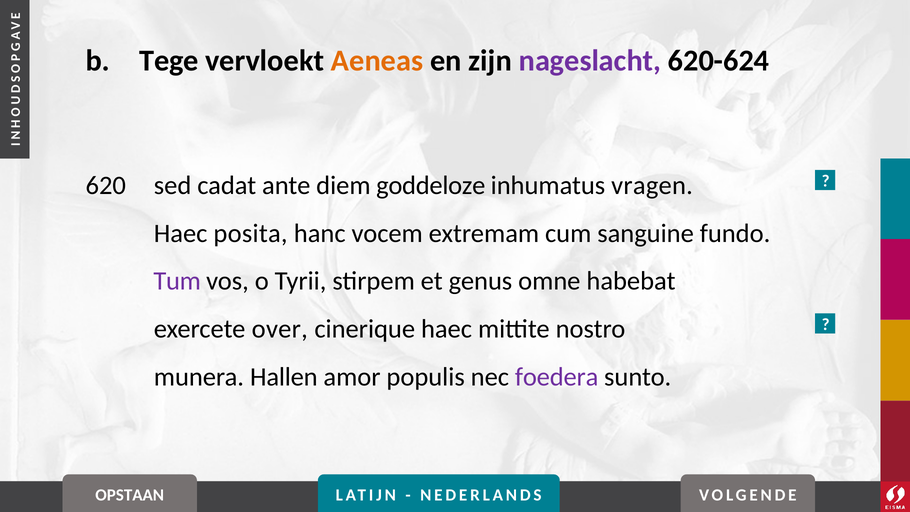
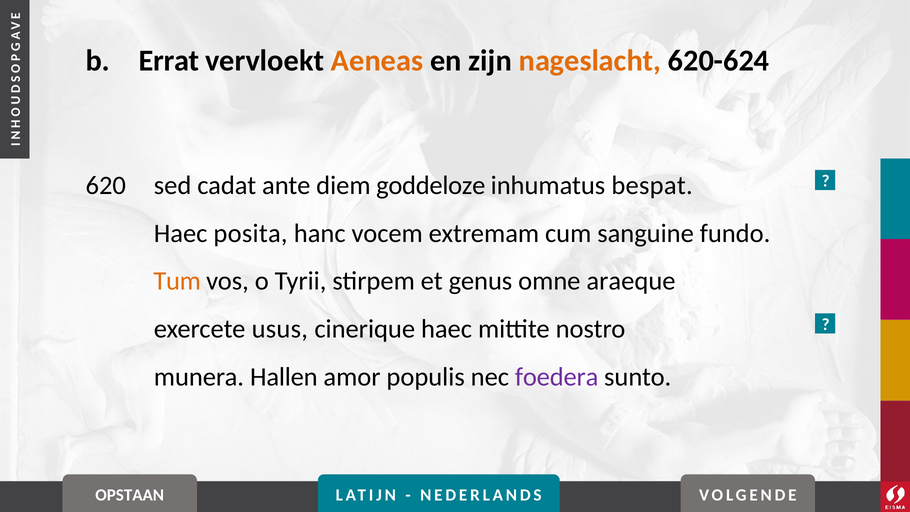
Tege: Tege -> Errat
nageslacht colour: purple -> orange
vragen: vragen -> bespat
Tum colour: purple -> orange
habebat: habebat -> araeque
over: over -> usus
